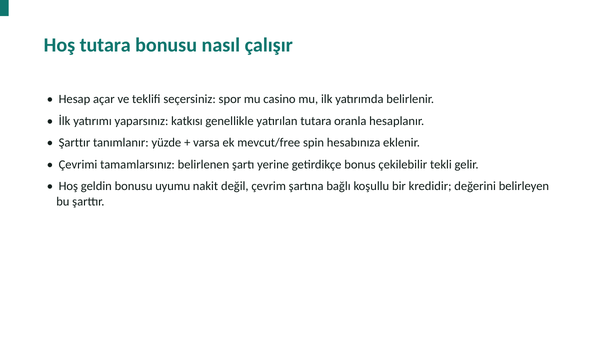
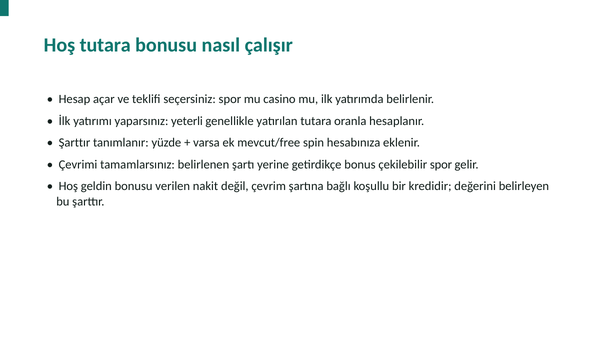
katkısı: katkısı -> yeterli
çekilebilir tekli: tekli -> spor
uyumu: uyumu -> verilen
